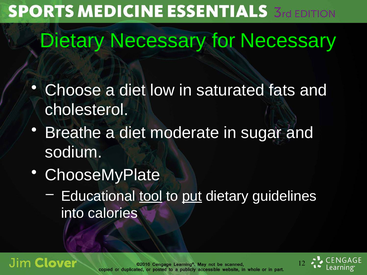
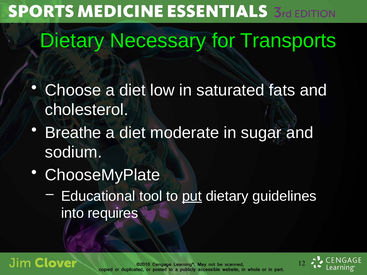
for Necessary: Necessary -> Transports
tool underline: present -> none
calories: calories -> requires
